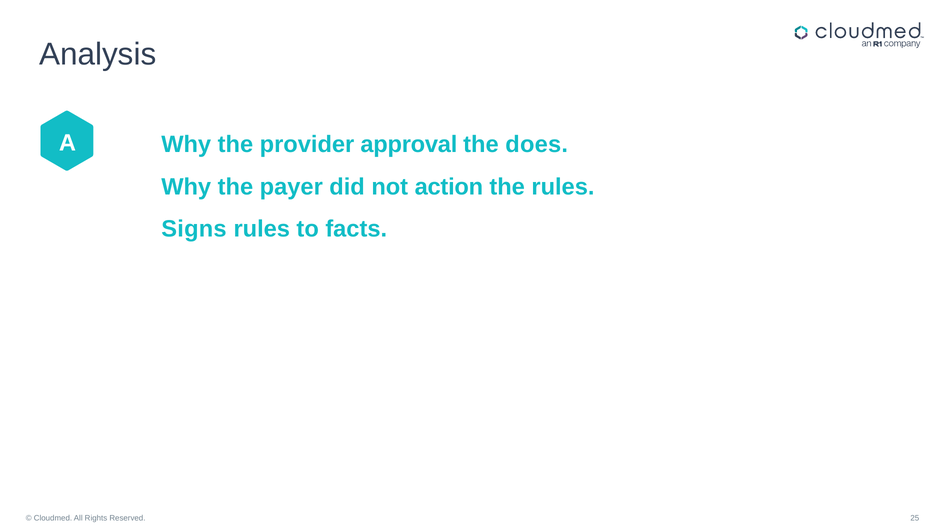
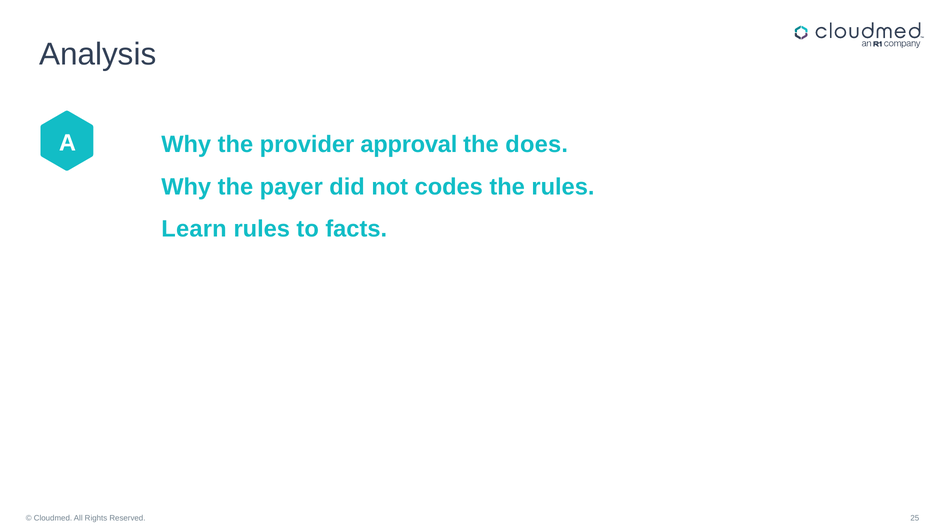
action: action -> codes
Signs: Signs -> Learn
